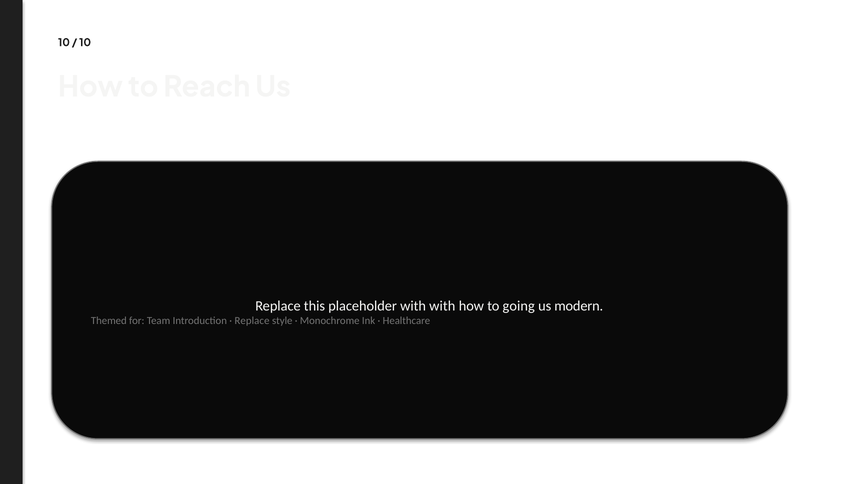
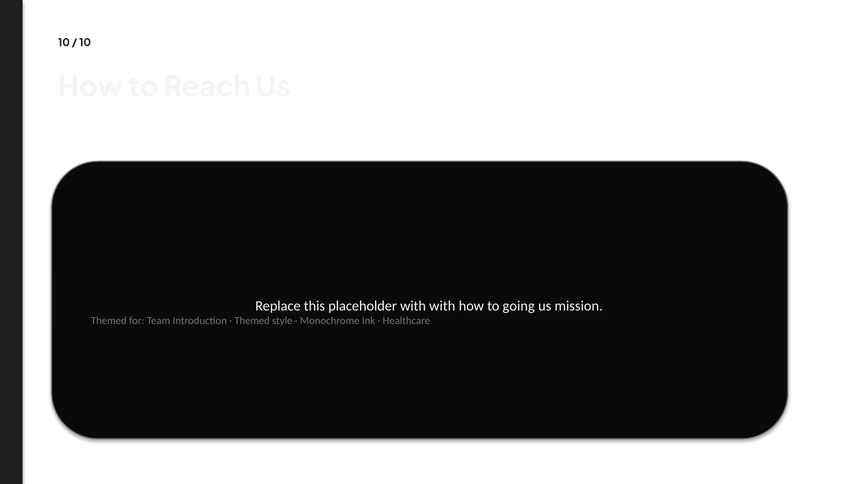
modern: modern -> mission
Replace at (252, 321): Replace -> Themed
